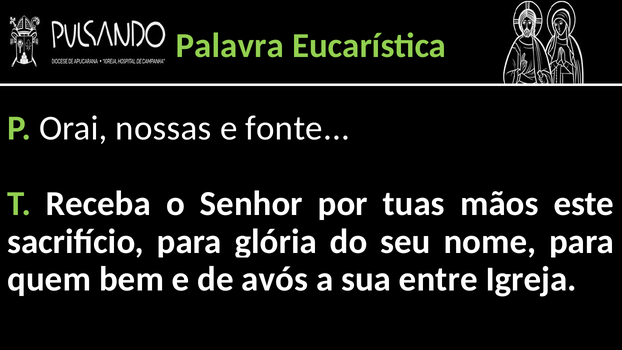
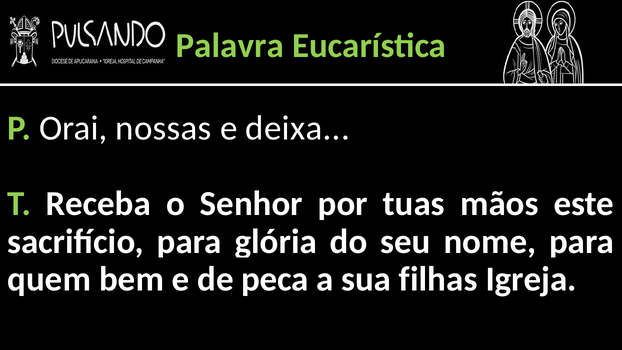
fonte: fonte -> deixa
avós: avós -> peca
entre: entre -> filhas
